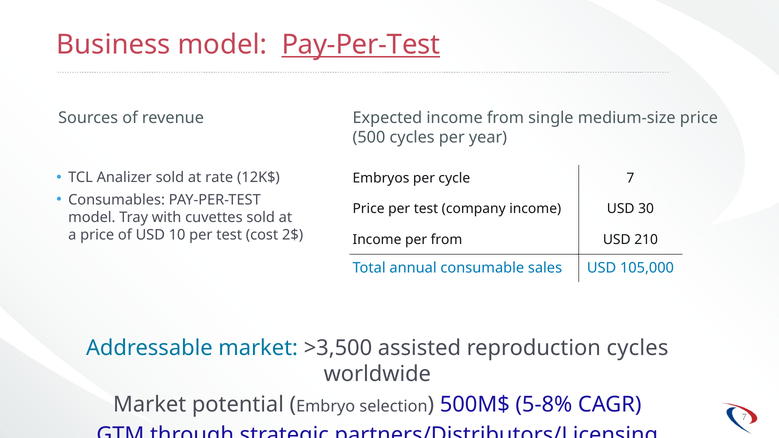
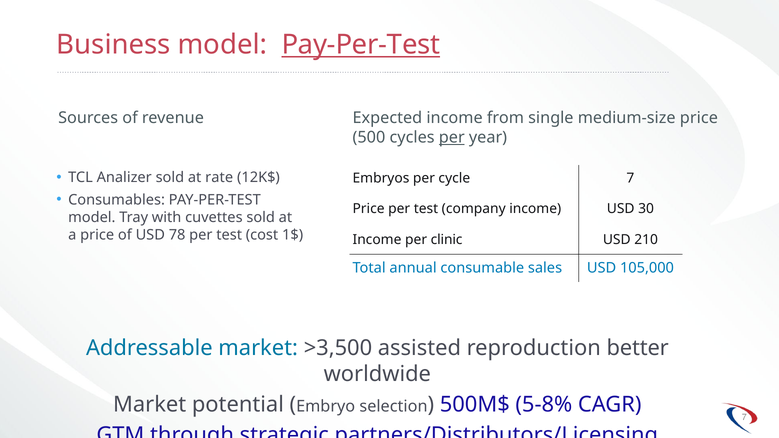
per at (452, 137) underline: none -> present
10: 10 -> 78
2$: 2$ -> 1$
per from: from -> clinic
reproduction cycles: cycles -> better
